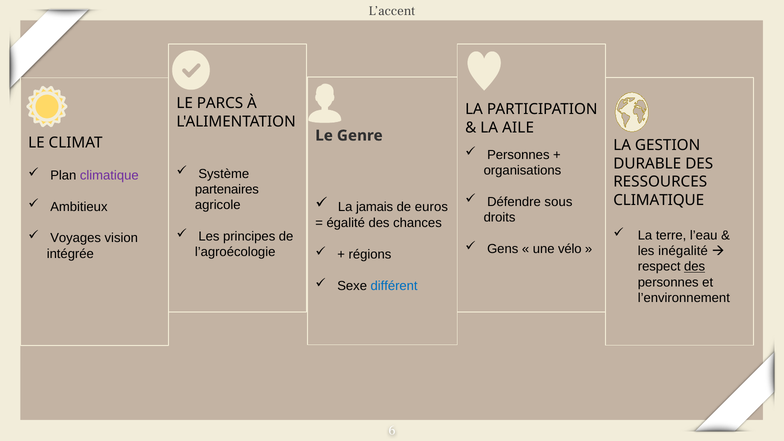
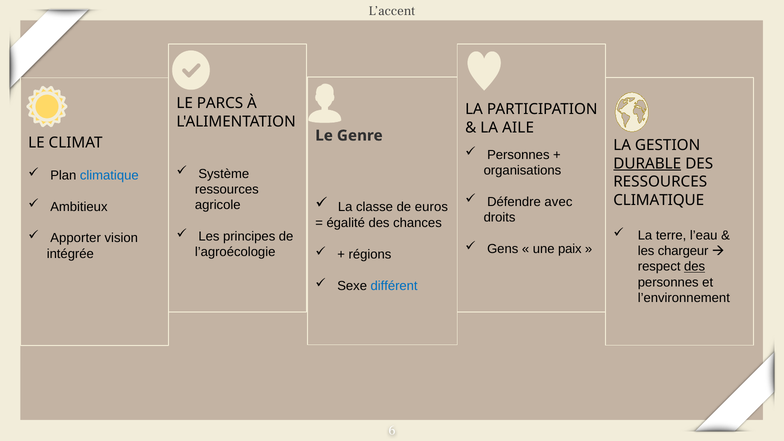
DURABLE underline: none -> present
climatique at (109, 175) colour: purple -> blue
partenaires at (227, 189): partenaires -> ressources
sous: sous -> avec
jamais: jamais -> classe
Voyages: Voyages -> Apporter
vélo: vélo -> paix
inégalité: inégalité -> chargeur
